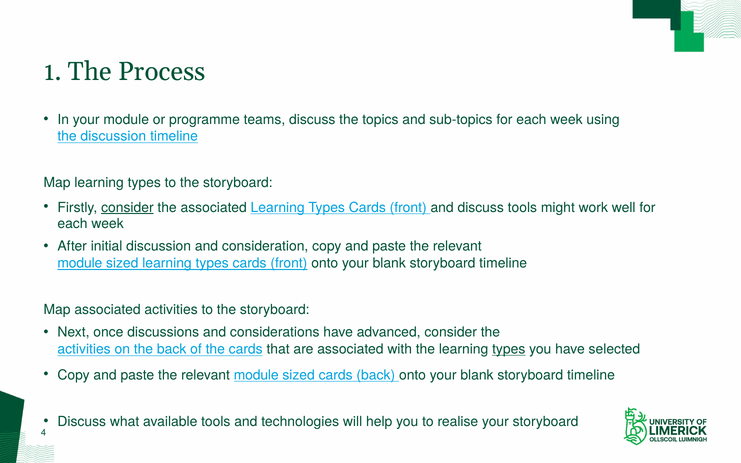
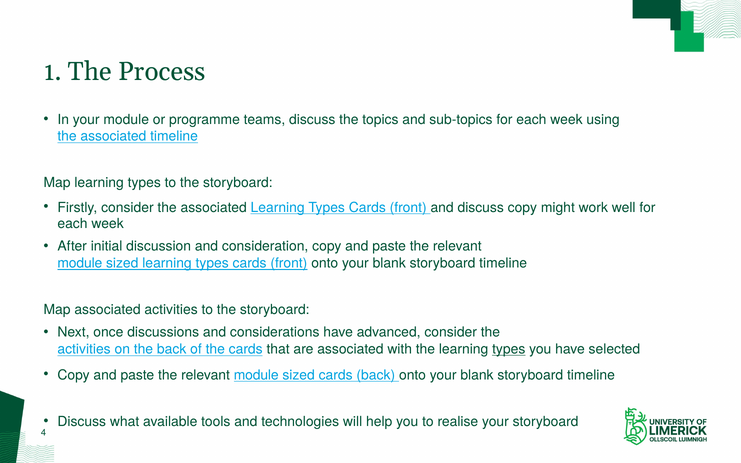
discussion at (113, 136): discussion -> associated
consider at (127, 207) underline: present -> none
discuss tools: tools -> copy
